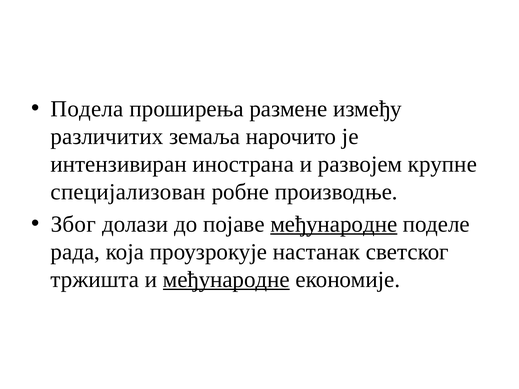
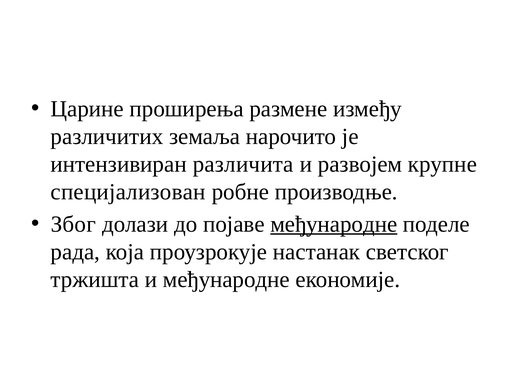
Подела: Подела -> Царине
инострана: инострана -> различита
међународне at (226, 280) underline: present -> none
